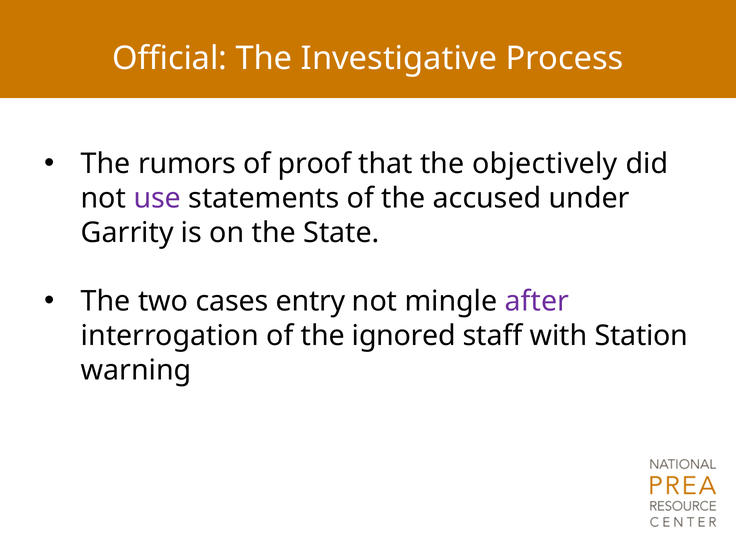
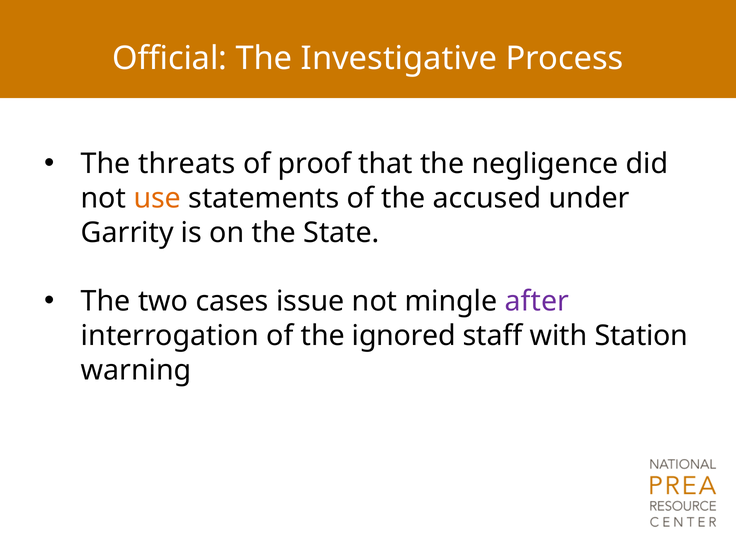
rumors: rumors -> threats
objectively: objectively -> negligence
use colour: purple -> orange
entry: entry -> issue
